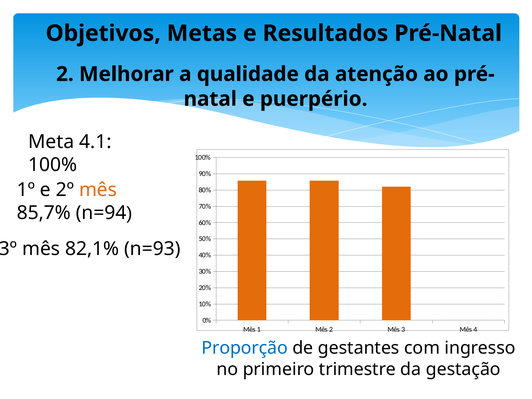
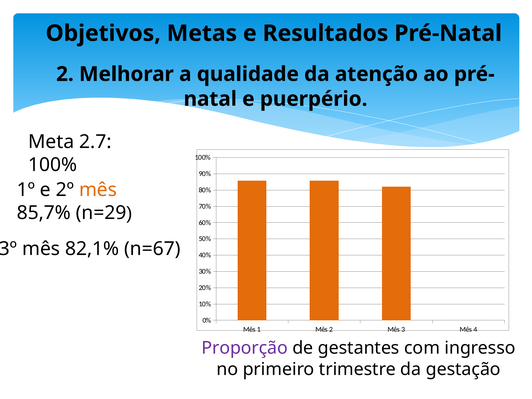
4.1: 4.1 -> 2.7
n=94: n=94 -> n=29
n=93: n=93 -> n=67
Proporção colour: blue -> purple
